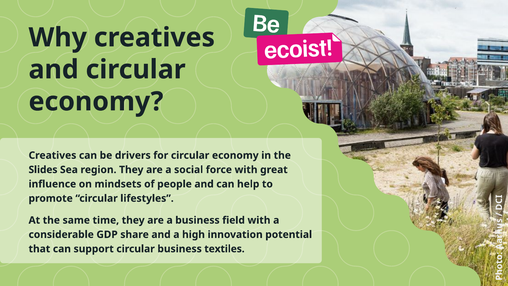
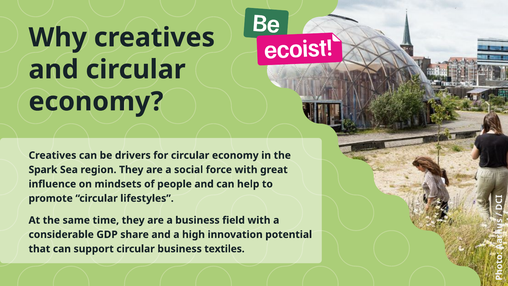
Slides: Slides -> Spark
